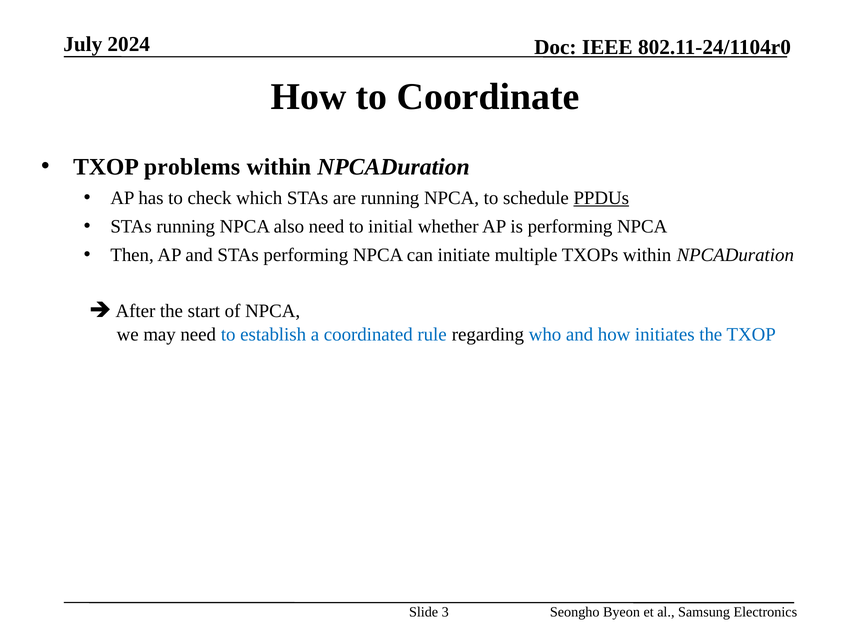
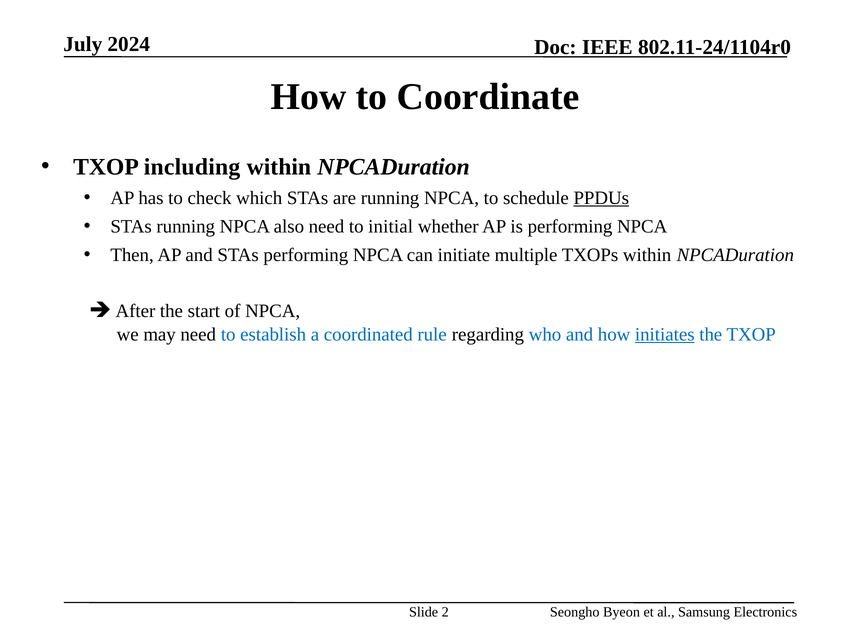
problems: problems -> including
initiates underline: none -> present
3: 3 -> 2
